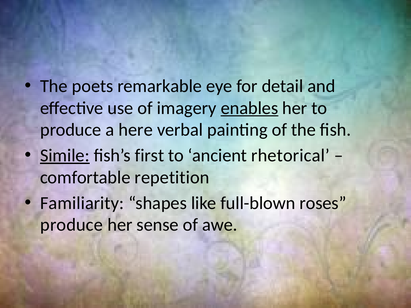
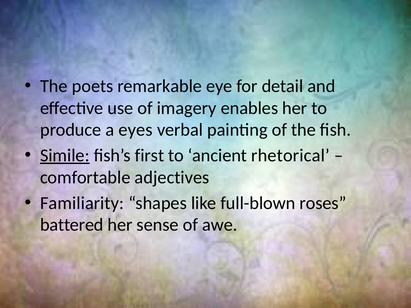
enables underline: present -> none
here: here -> eyes
repetition: repetition -> adjectives
produce at (72, 225): produce -> battered
